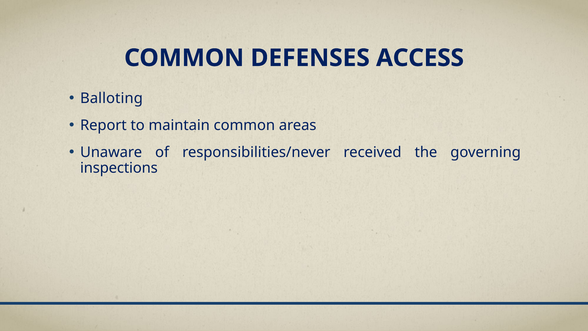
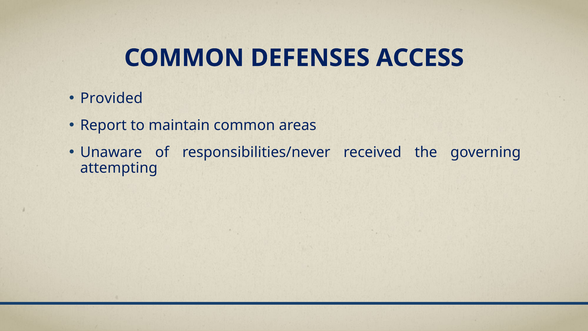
Balloting: Balloting -> Provided
inspections: inspections -> attempting
